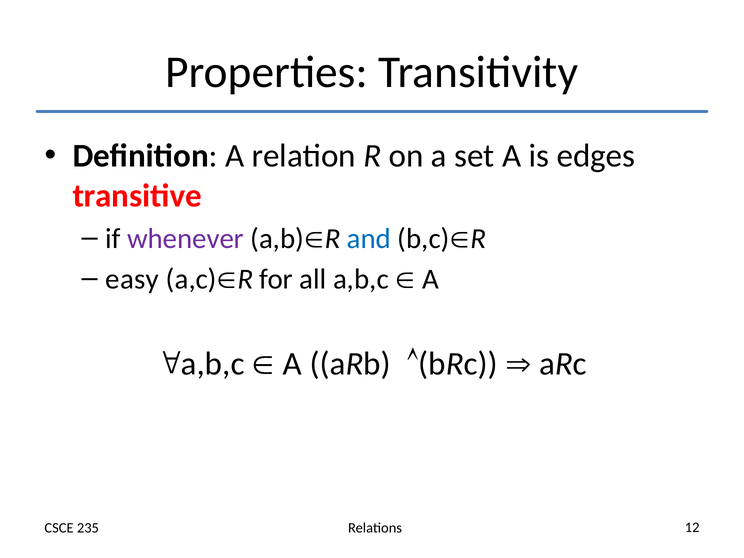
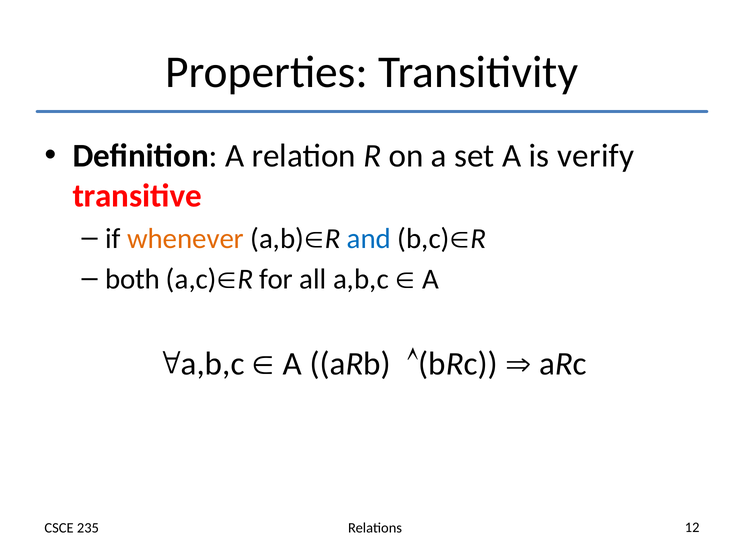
edges: edges -> verify
whenever colour: purple -> orange
easy: easy -> both
